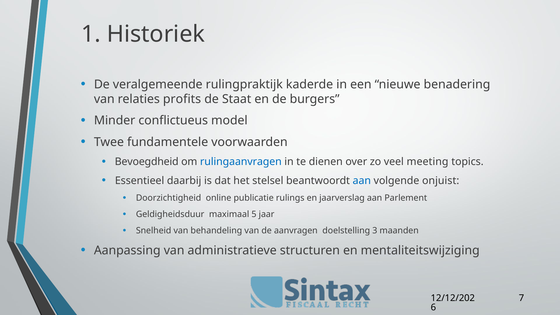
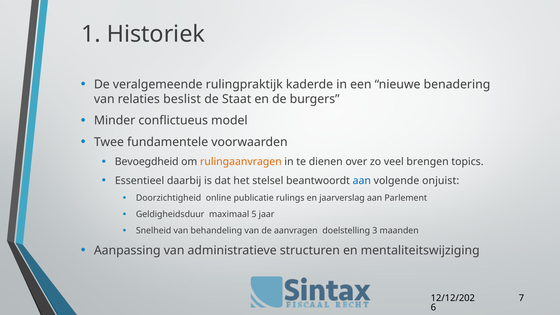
profits: profits -> beslist
rulingaanvragen colour: blue -> orange
meeting: meeting -> brengen
